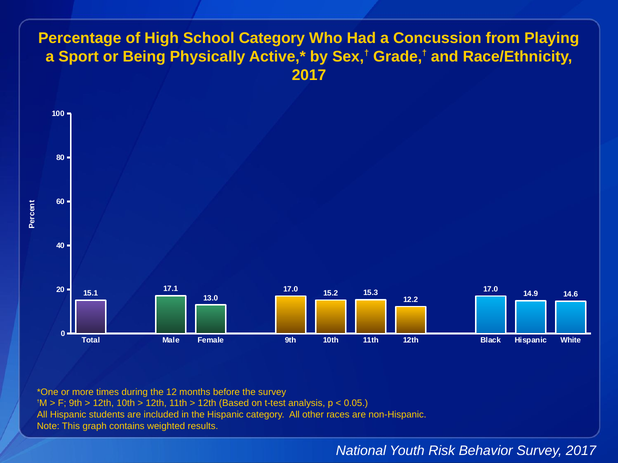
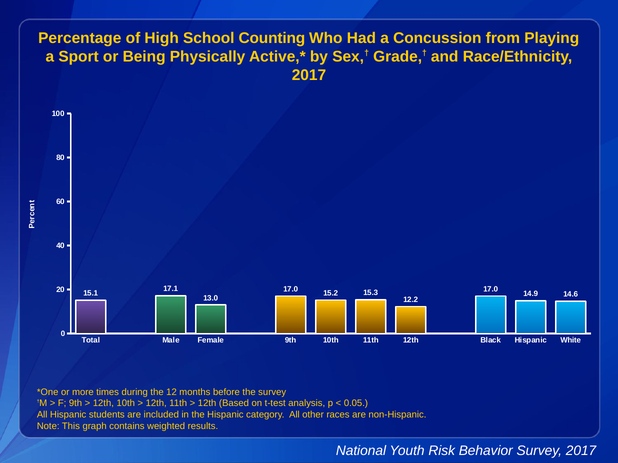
School Category: Category -> Counting
